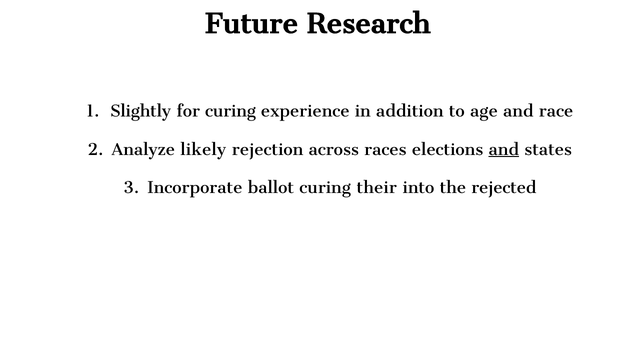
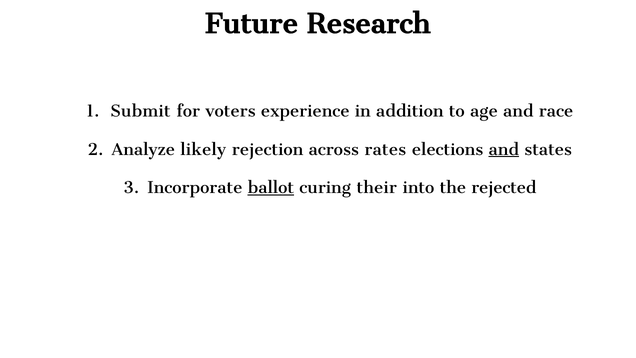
Slightly: Slightly -> Submit
for curing: curing -> voters
races: races -> rates
ballot underline: none -> present
